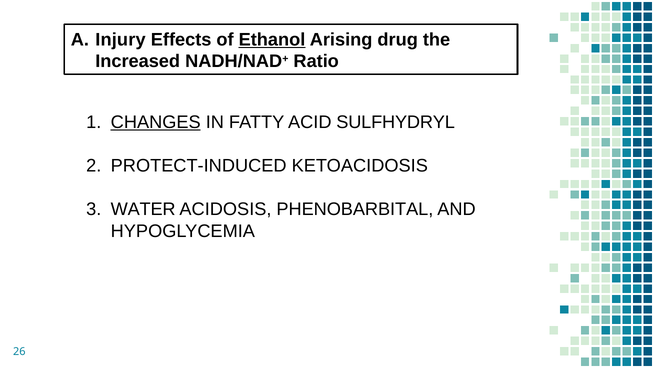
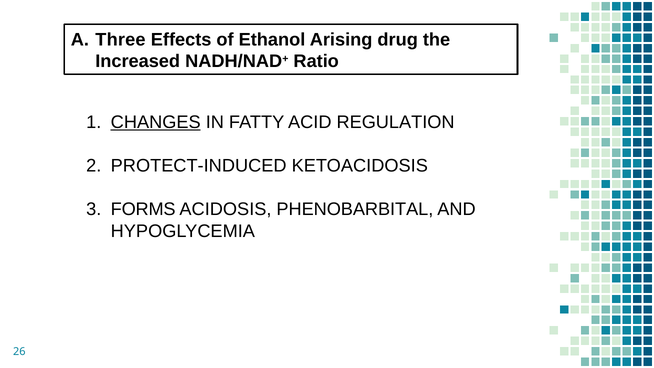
Injury: Injury -> Three
Ethanol underline: present -> none
SULFHYDRYL: SULFHYDRYL -> REGULATION
WATER: WATER -> FORMS
